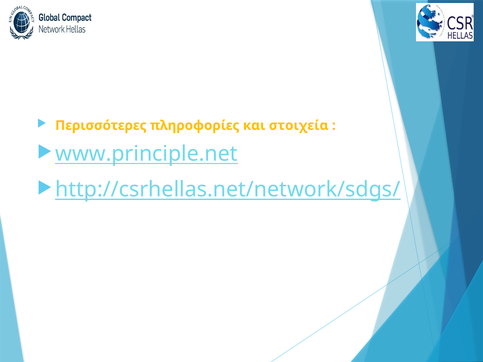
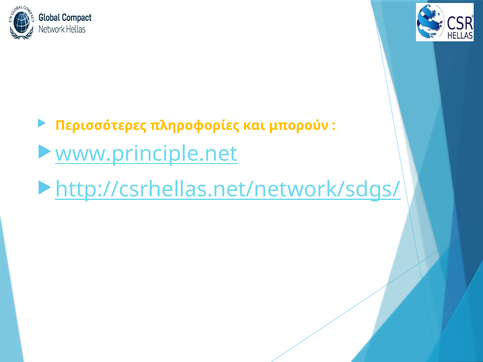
στοιχεία: στοιχεία -> μπορούν
